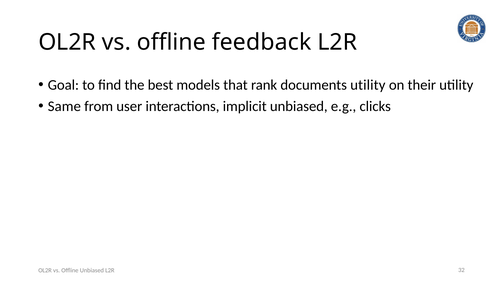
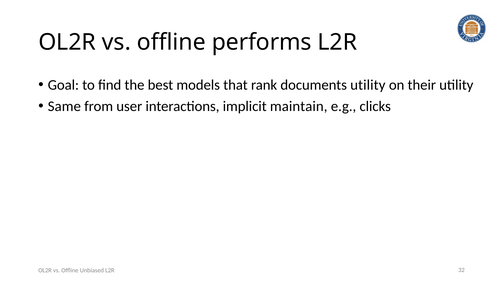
feedback: feedback -> performs
implicit unbiased: unbiased -> maintain
